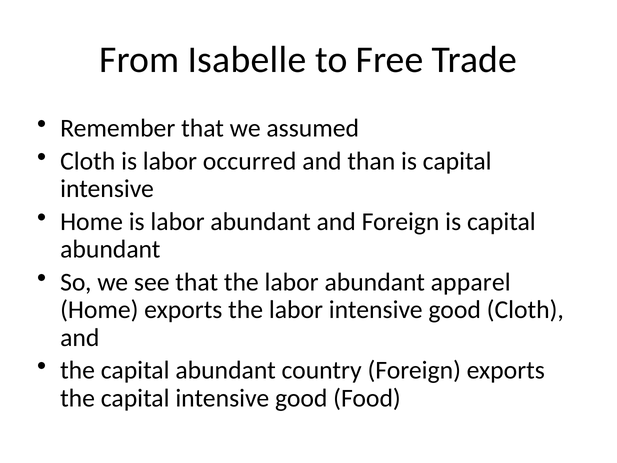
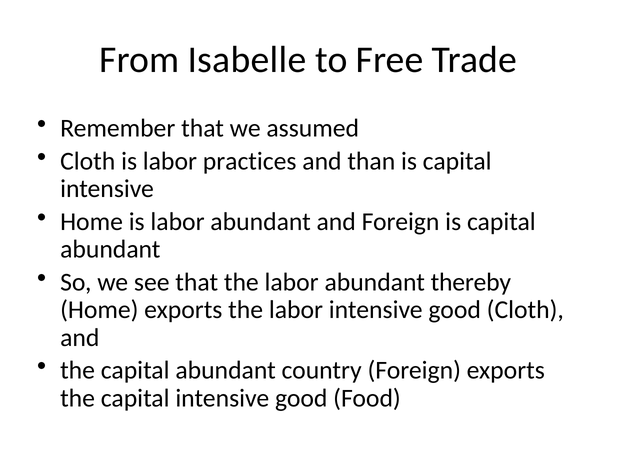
occurred: occurred -> practices
apparel: apparel -> thereby
